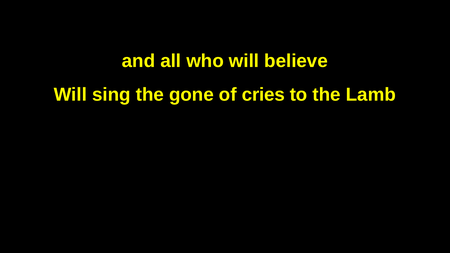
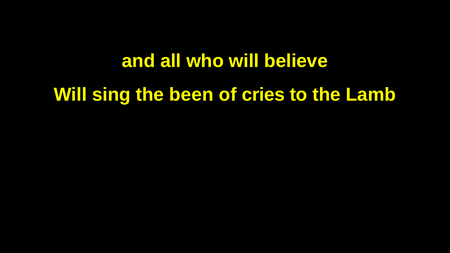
gone: gone -> been
